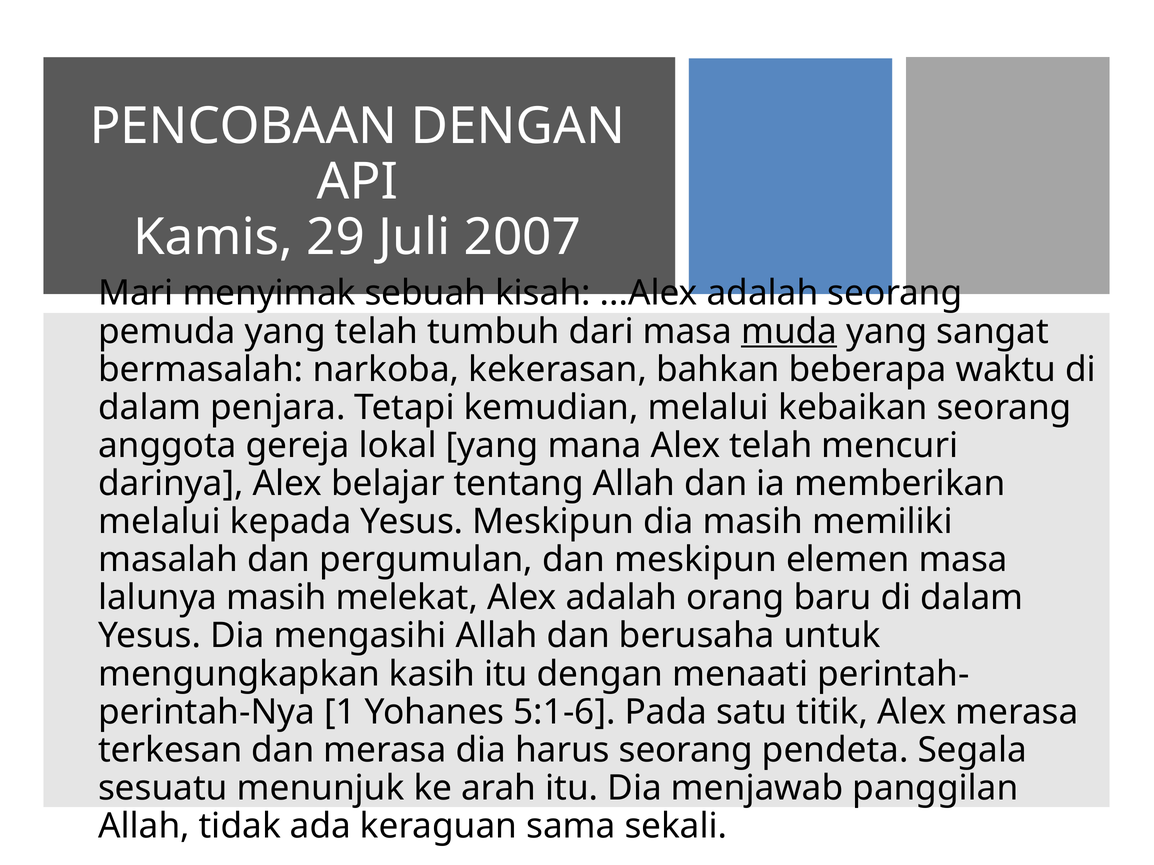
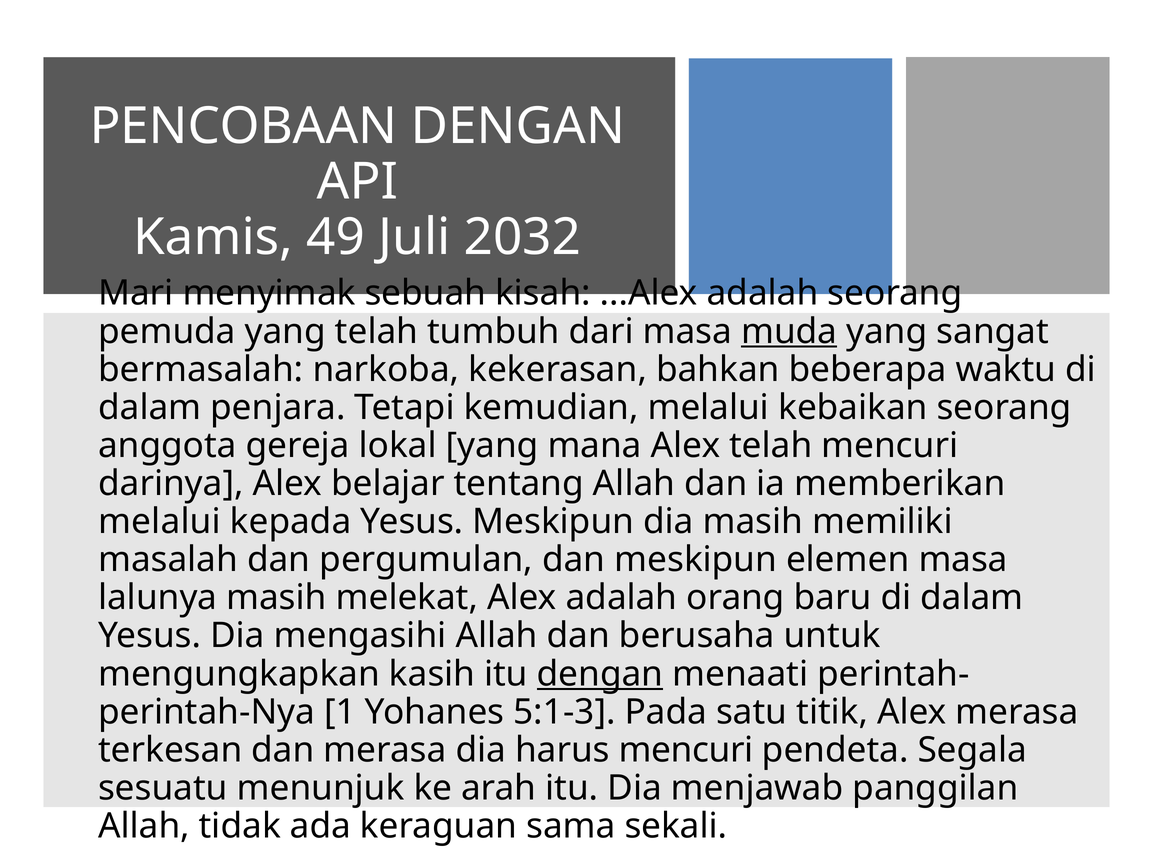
29: 29 -> 49
2007: 2007 -> 2032
dengan at (600, 674) underline: none -> present
5:1-6: 5:1-6 -> 5:1-3
harus seorang: seorang -> mencuri
